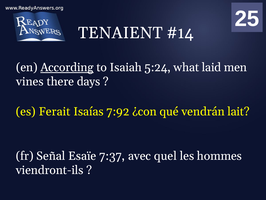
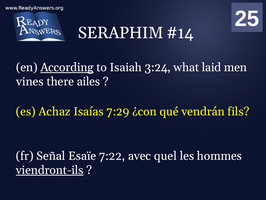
TENAIENT: TENAIENT -> SERAPHIM
5:24: 5:24 -> 3:24
days: days -> ailes
Ferait: Ferait -> Achaz
7:92: 7:92 -> 7:29
lait: lait -> fils
7:37: 7:37 -> 7:22
viendront-ils underline: none -> present
